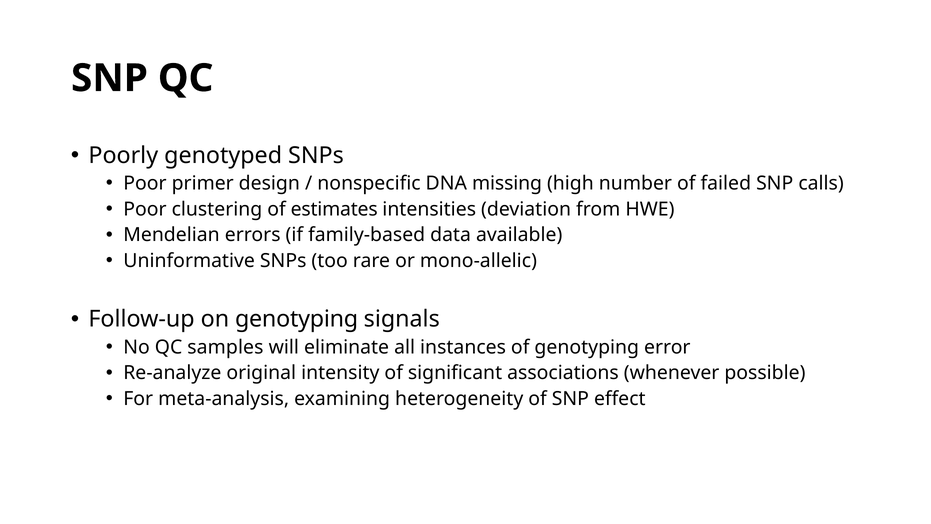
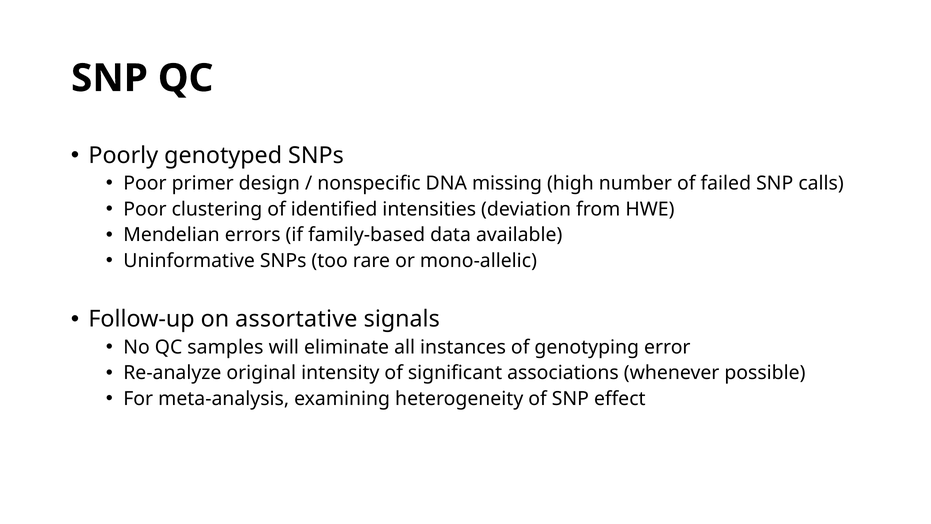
estimates: estimates -> identified
on genotyping: genotyping -> assortative
